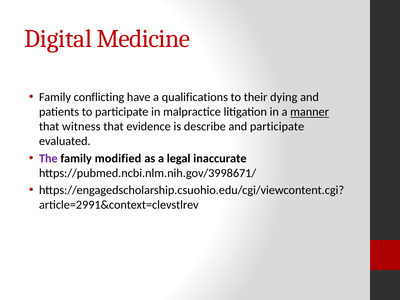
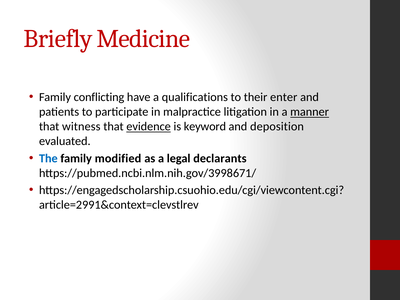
Digital: Digital -> Briefly
dying: dying -> enter
evidence underline: none -> present
describe: describe -> keyword
and participate: participate -> deposition
The colour: purple -> blue
inaccurate: inaccurate -> declarants
